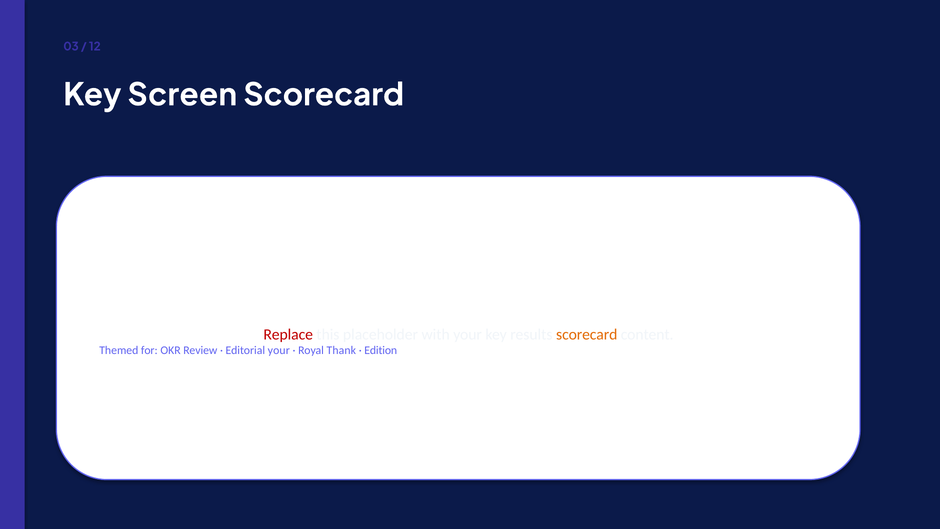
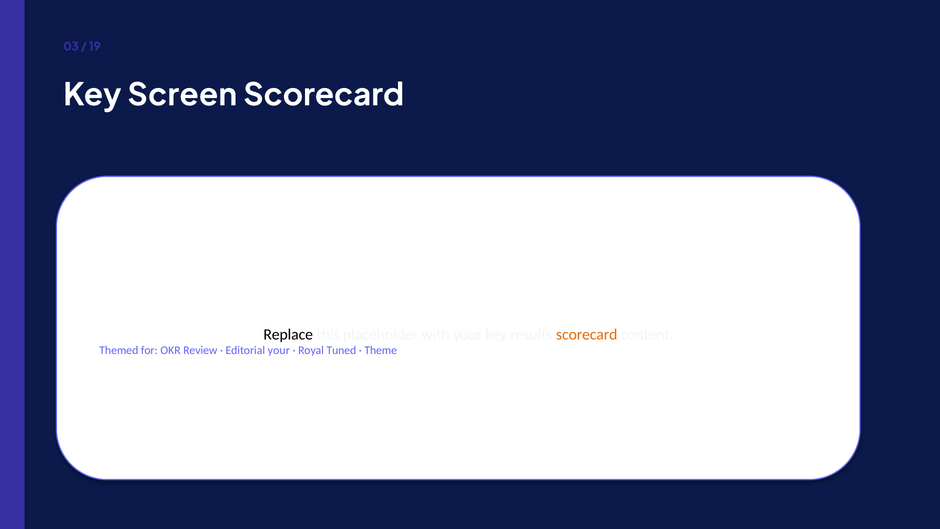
12: 12 -> 19
Replace colour: red -> black
Thank: Thank -> Tuned
Edition: Edition -> Theme
